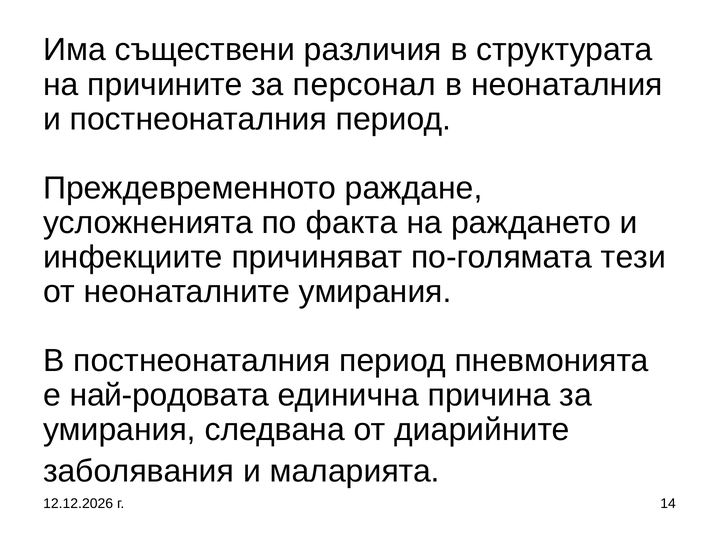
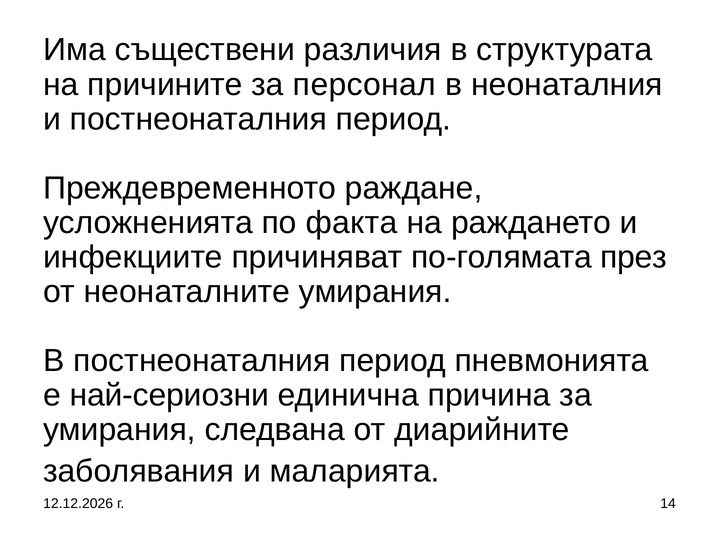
тези: тези -> през
най-родовата: най-родовата -> най-сериозни
